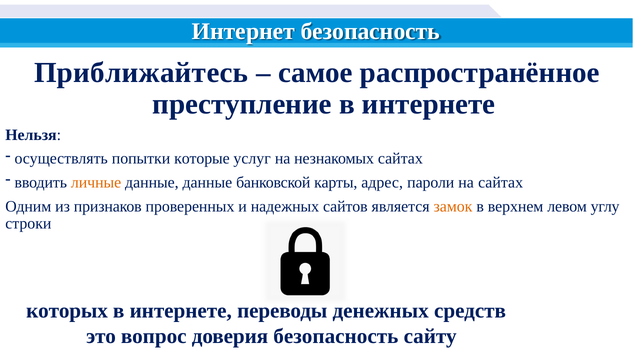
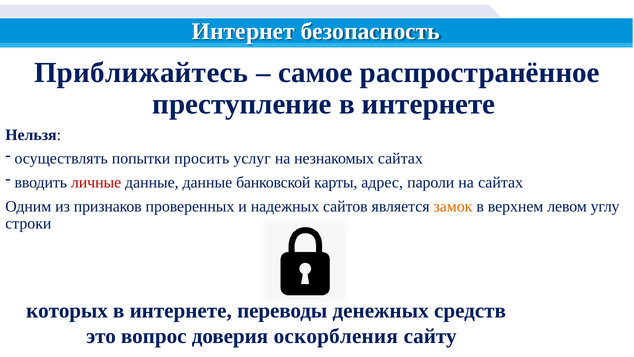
которые: которые -> просить
личные colour: orange -> red
доверия безопасность: безопасность -> оскорбления
